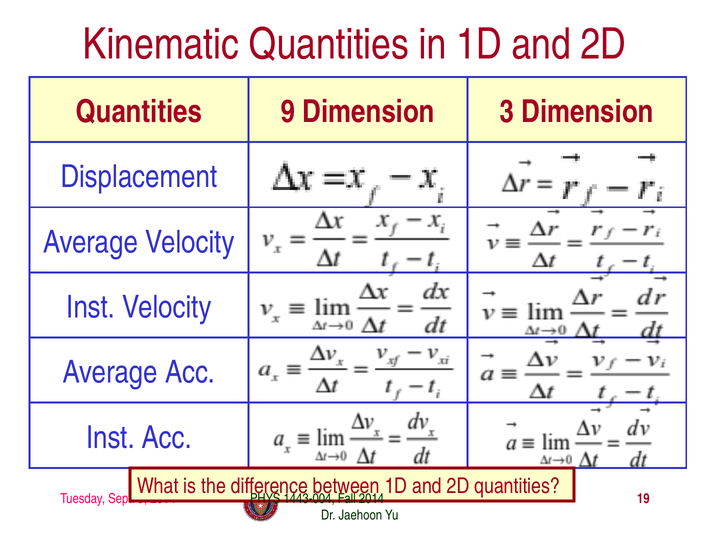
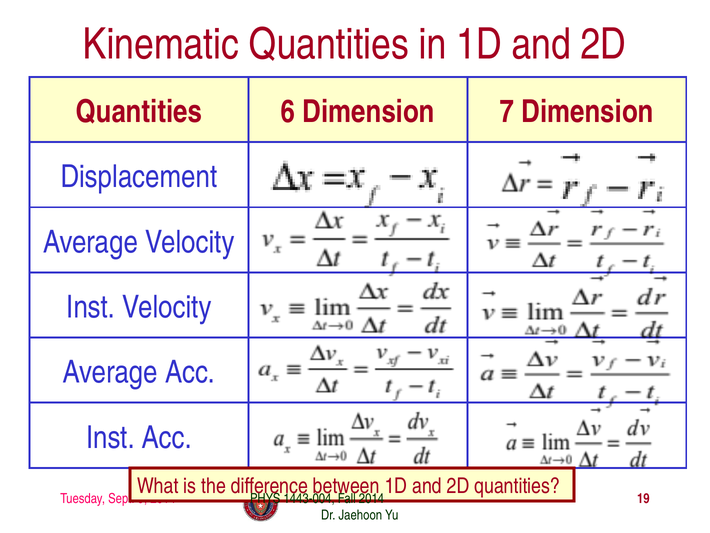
Quantities 9: 9 -> 6
3: 3 -> 7
